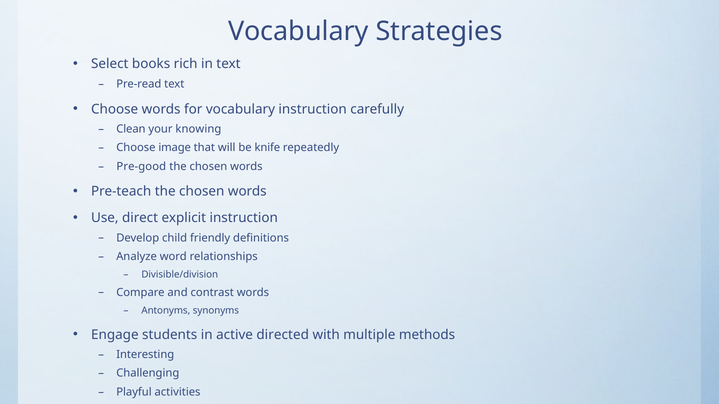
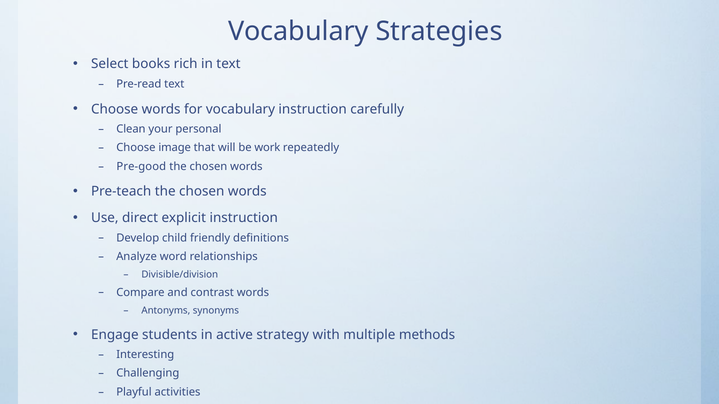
knowing: knowing -> personal
knife: knife -> work
directed: directed -> strategy
